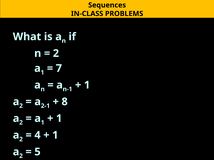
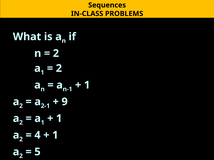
7 at (59, 69): 7 -> 2
8: 8 -> 9
